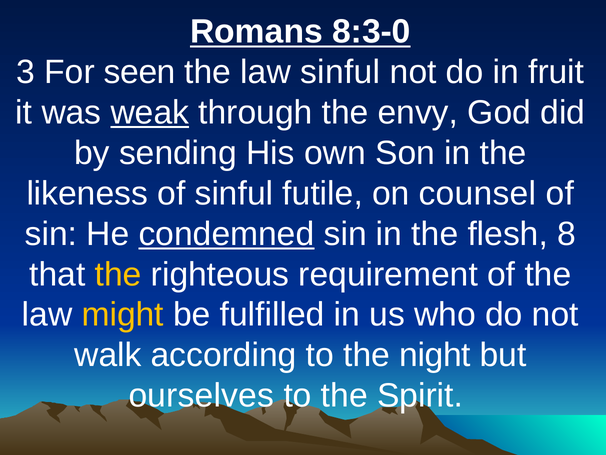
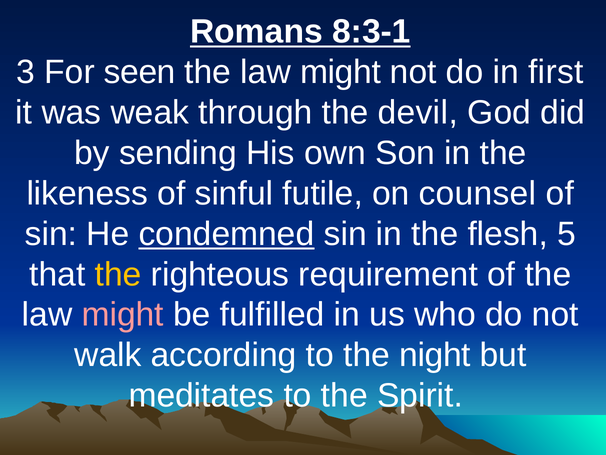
8:3-0: 8:3-0 -> 8:3-1
sinful at (340, 72): sinful -> might
fruit: fruit -> first
weak underline: present -> none
envy: envy -> devil
8: 8 -> 5
might at (123, 315) colour: yellow -> pink
ourselves: ourselves -> meditates
